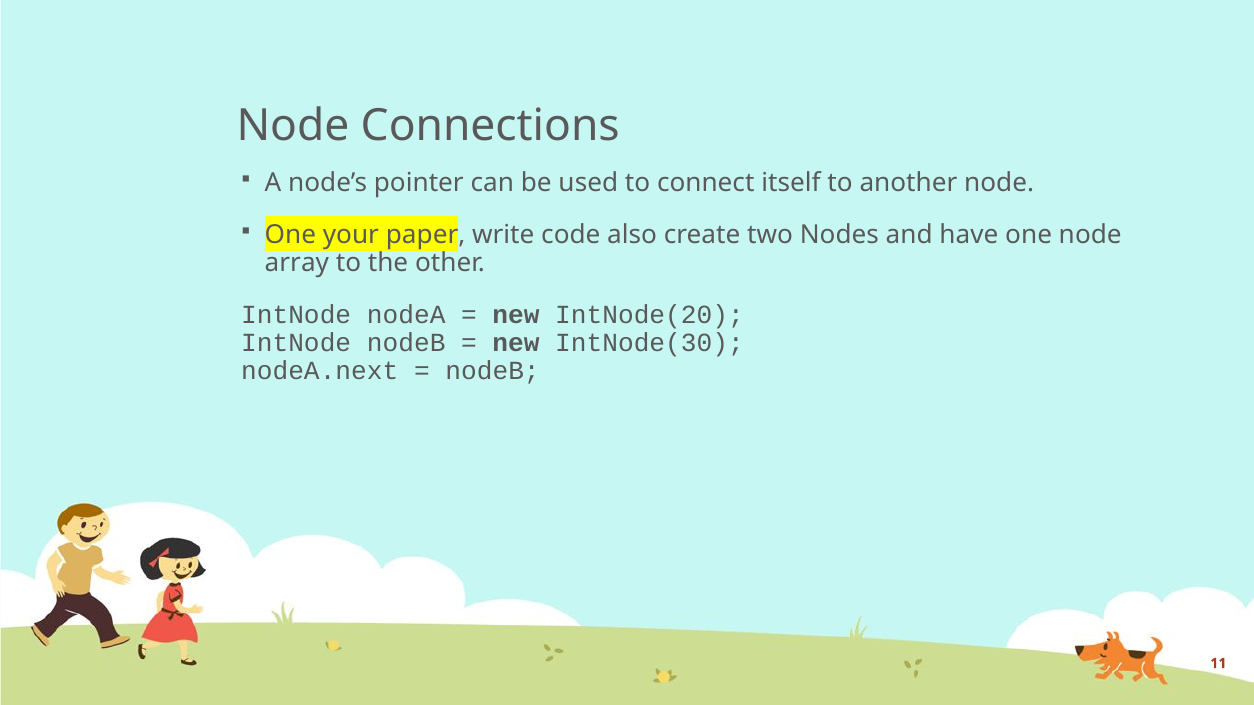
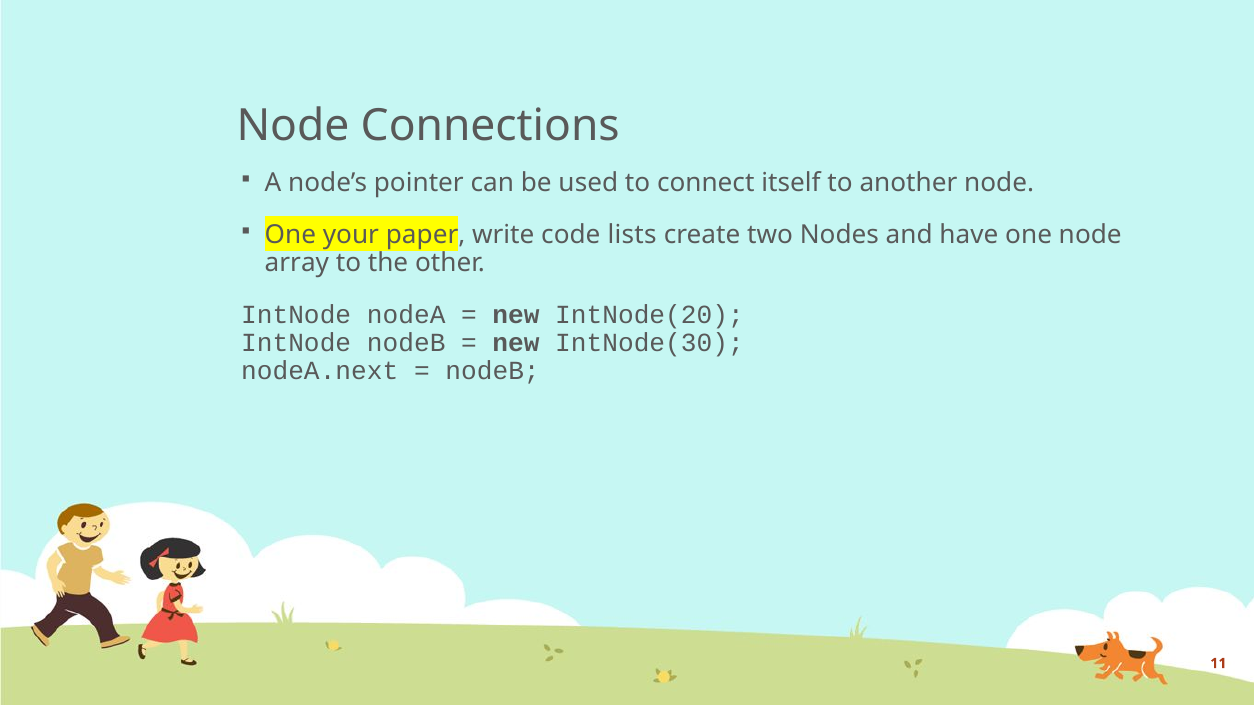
also: also -> lists
